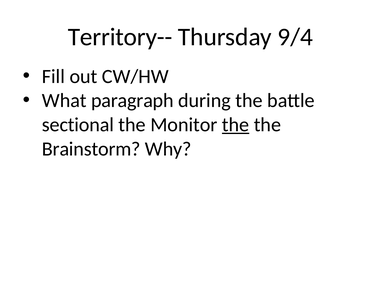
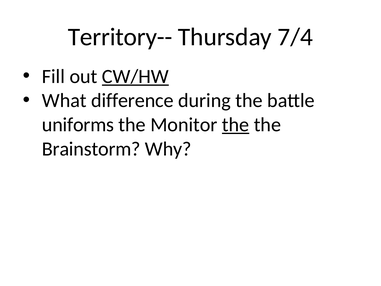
9/4: 9/4 -> 7/4
CW/HW underline: none -> present
paragraph: paragraph -> difference
sectional: sectional -> uniforms
